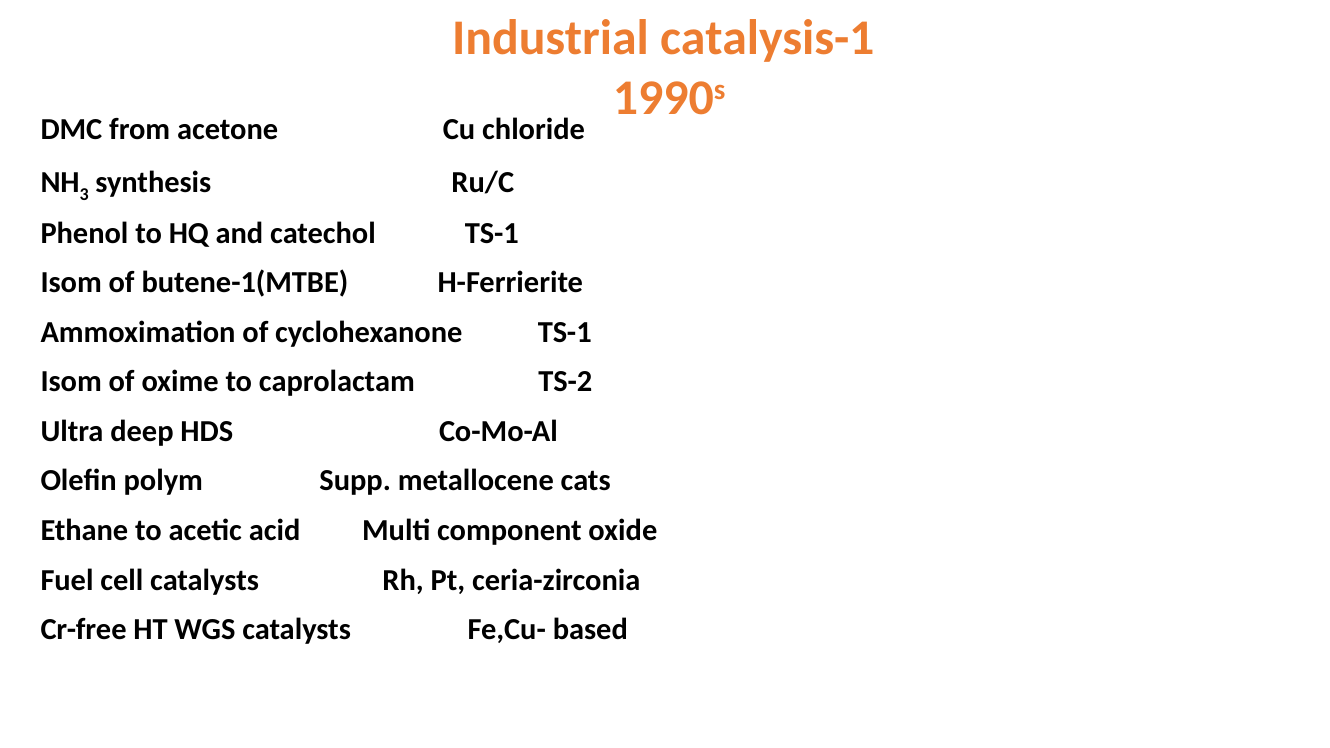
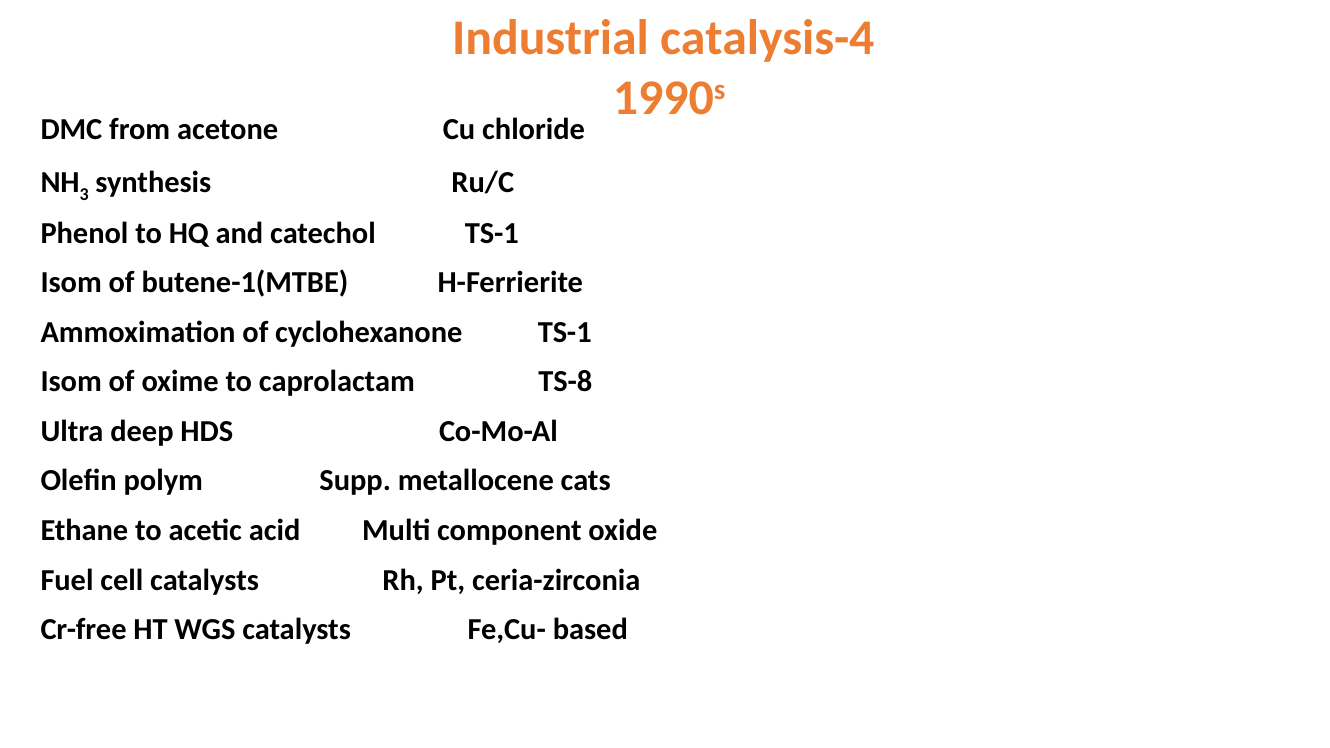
catalysis-1: catalysis-1 -> catalysis-4
TS-2: TS-2 -> TS-8
